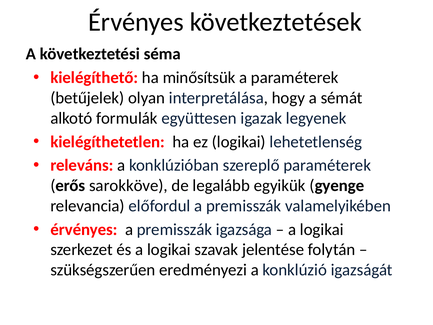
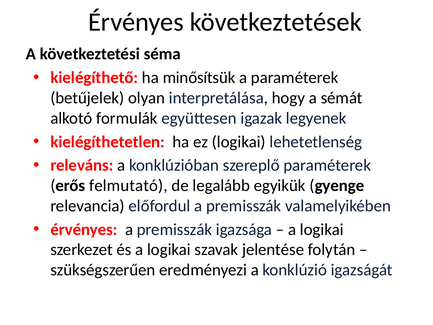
sarokköve: sarokköve -> felmutató
